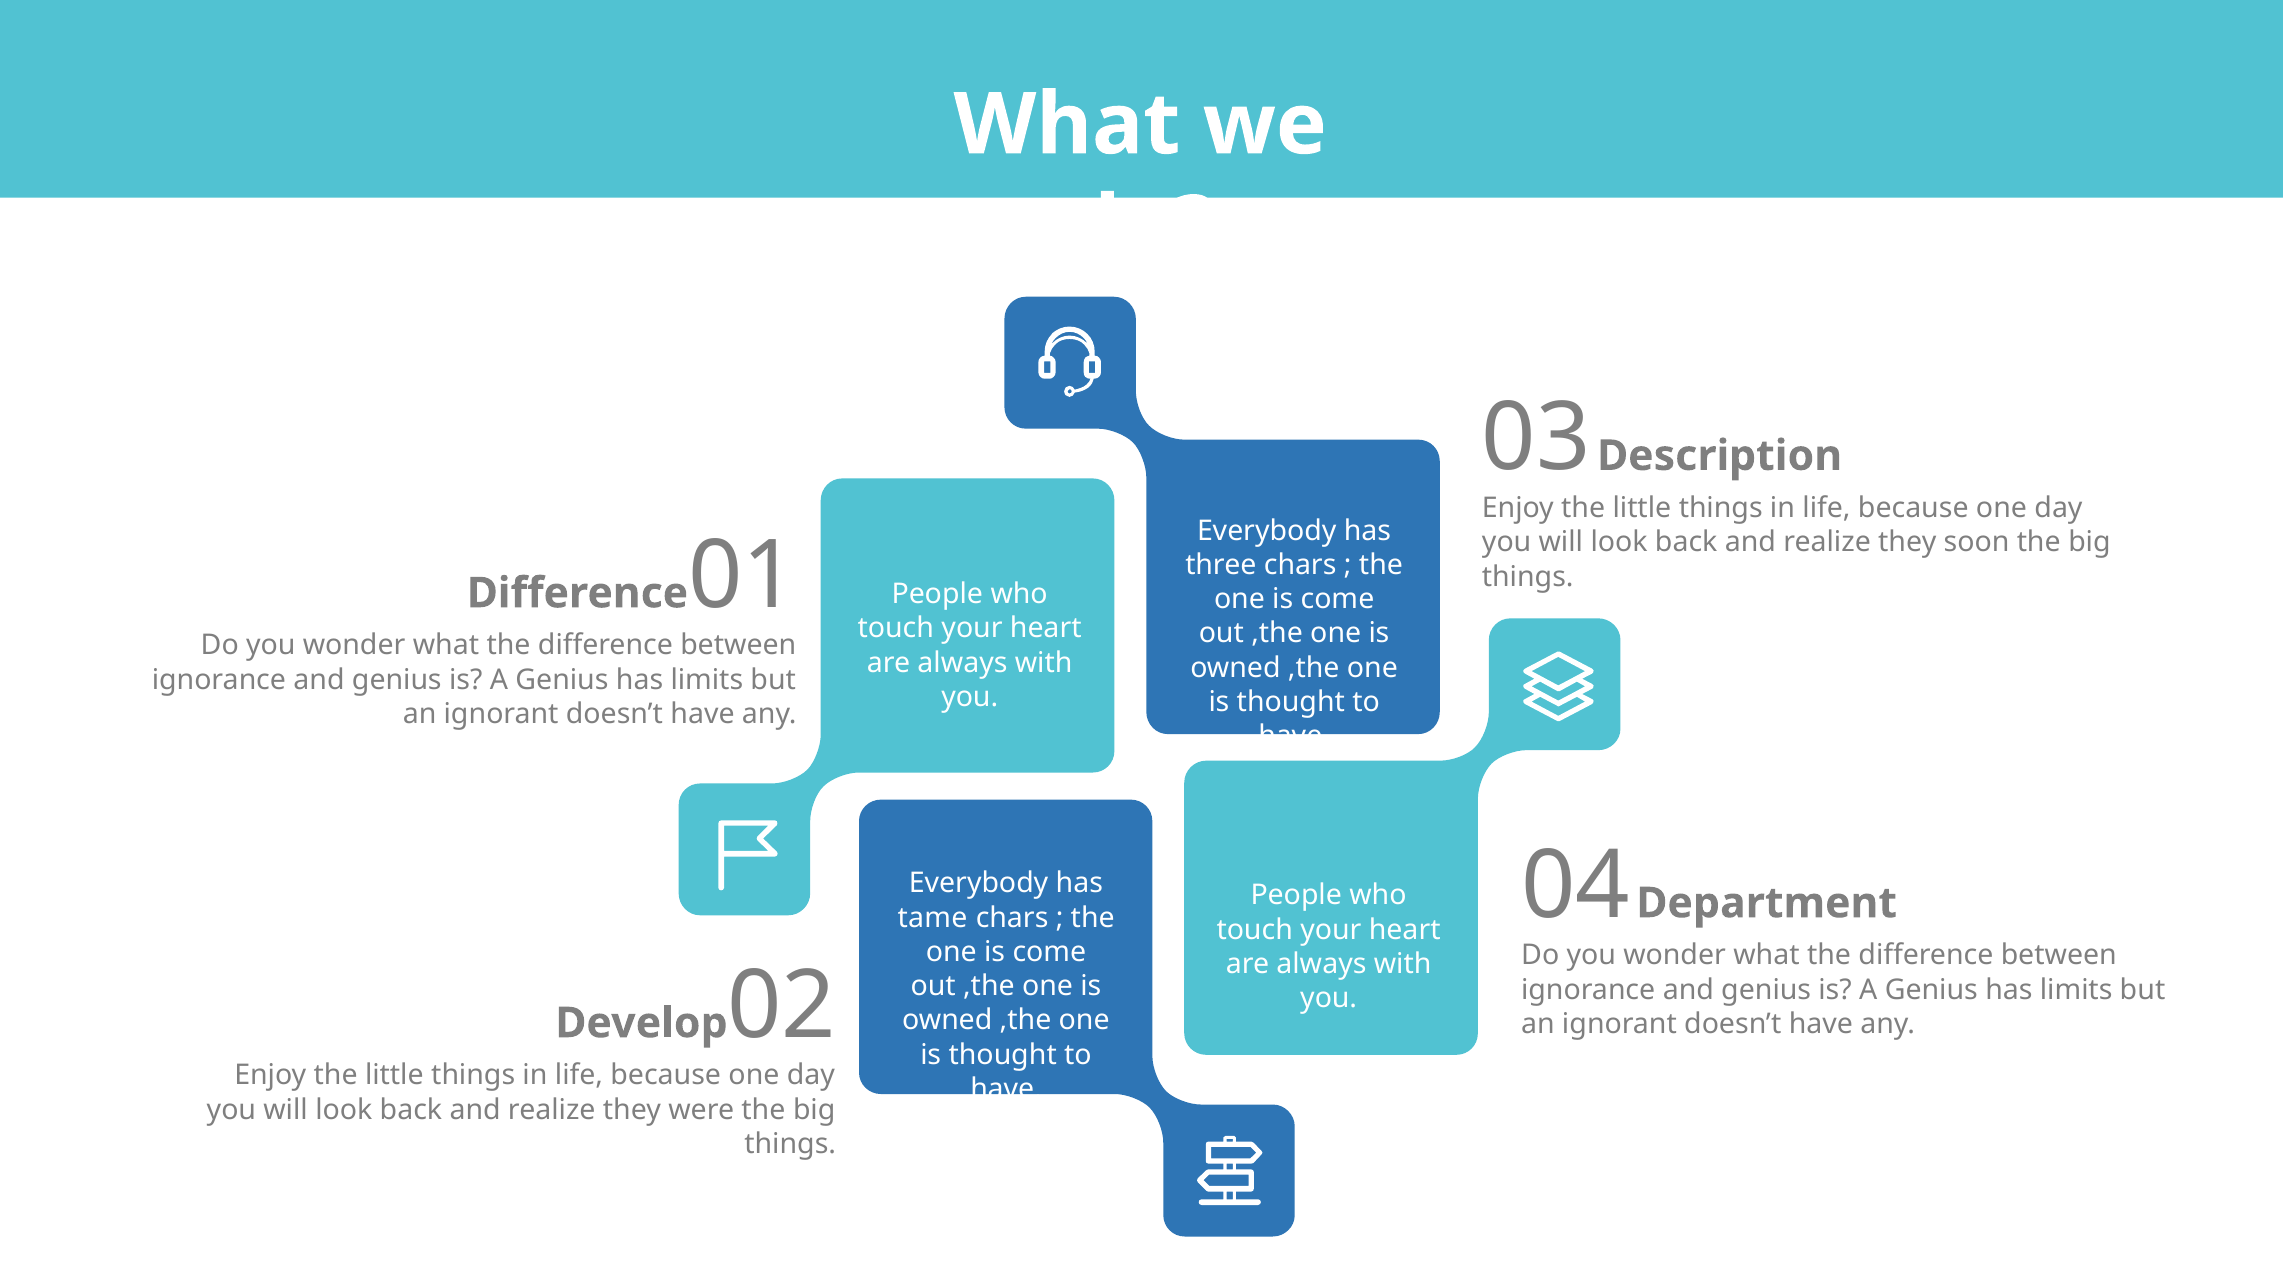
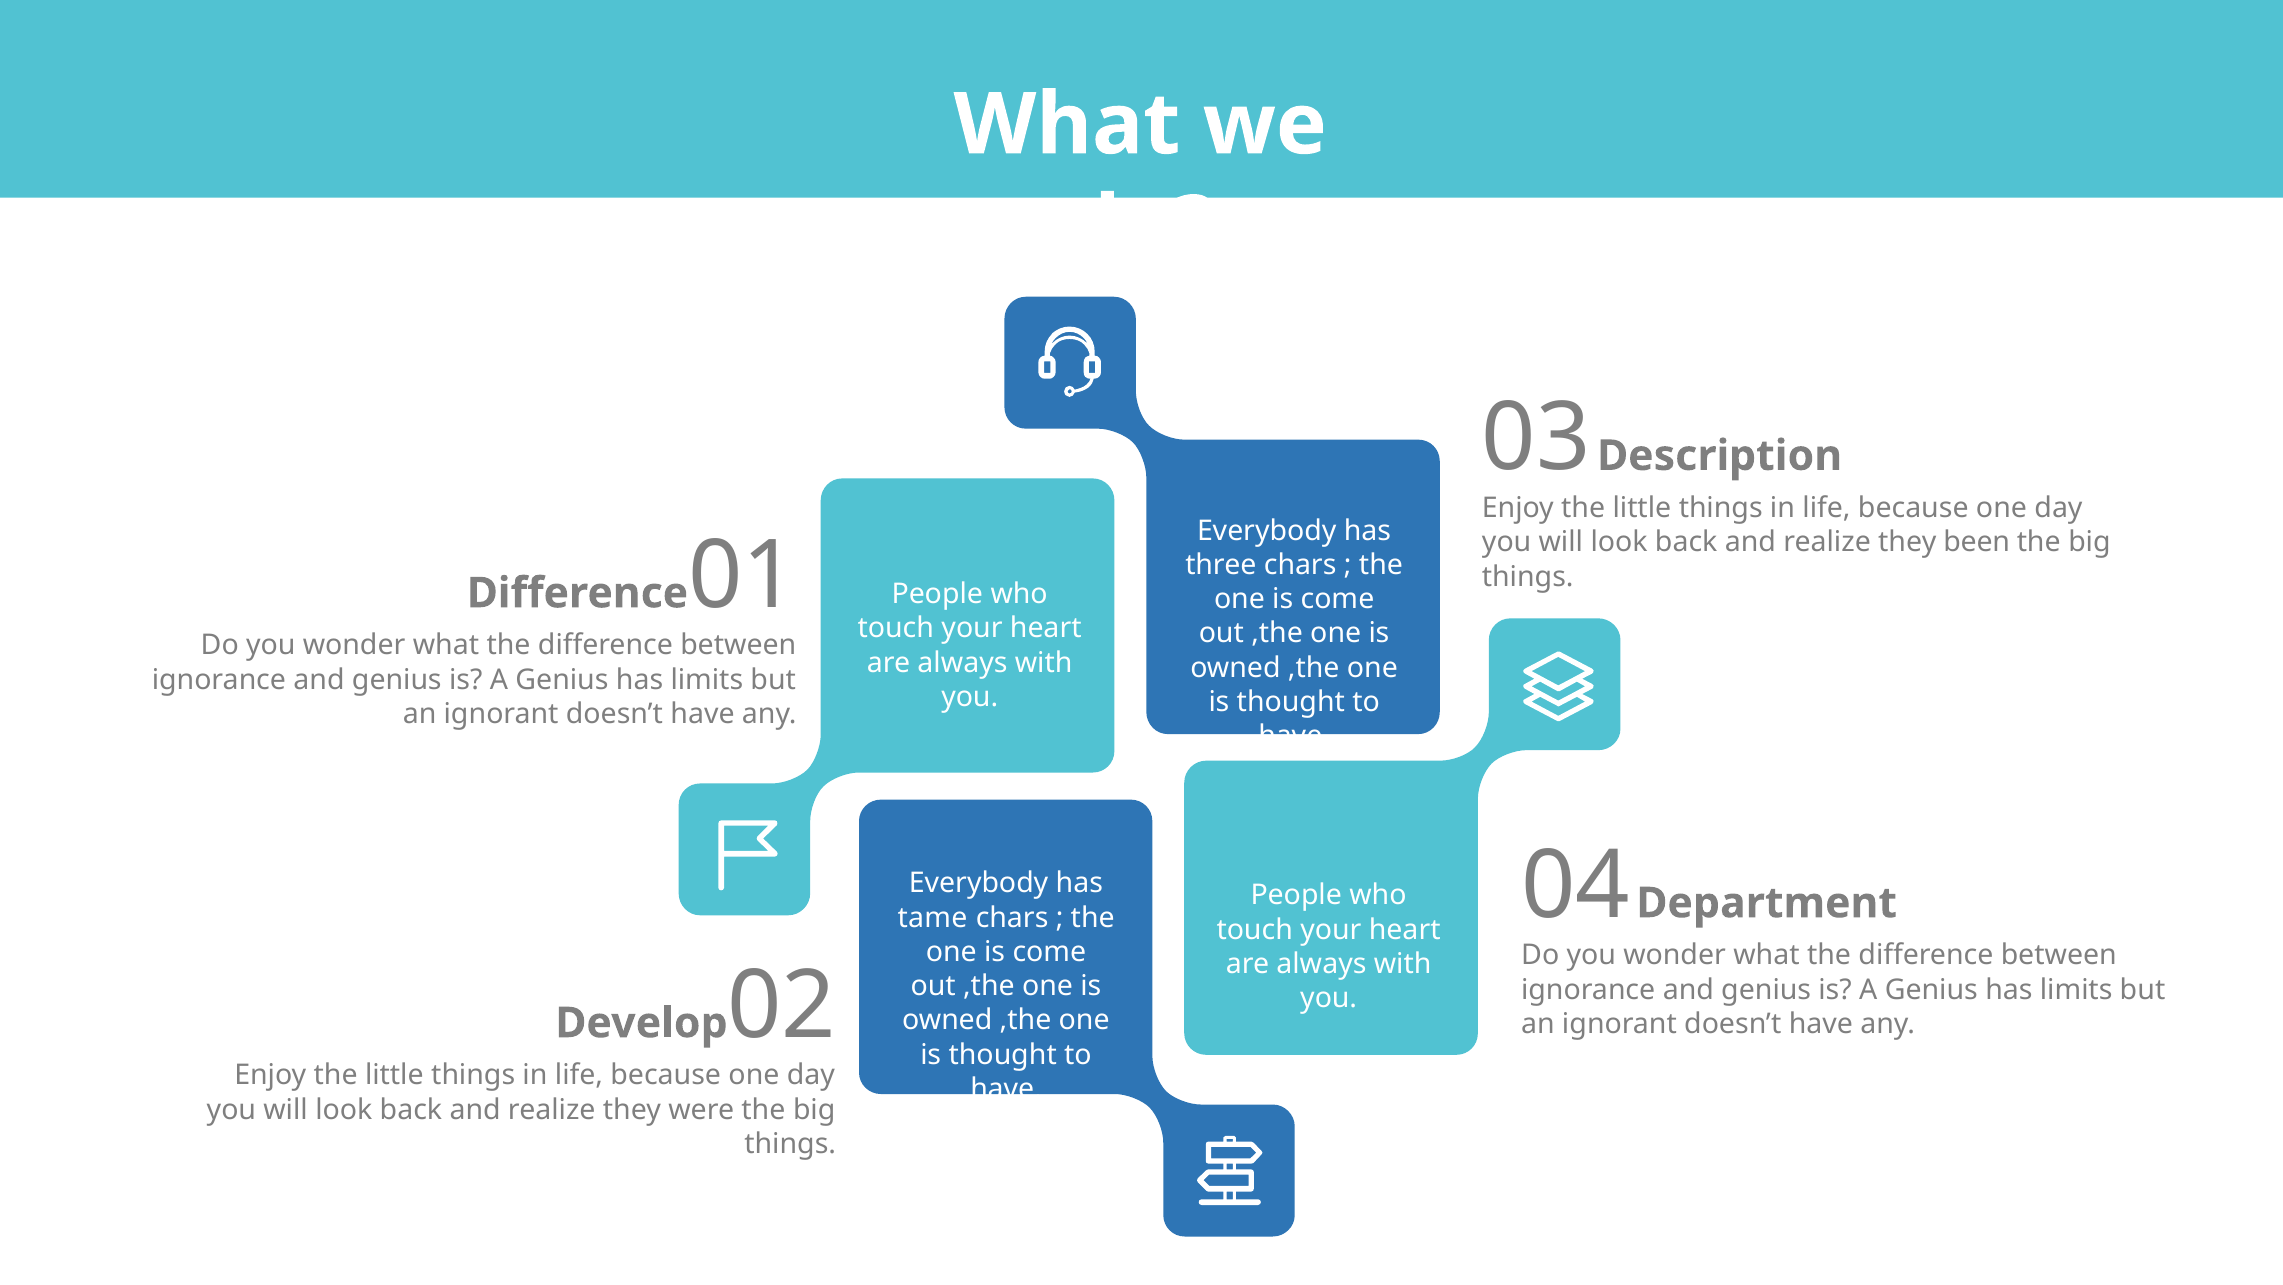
soon: soon -> been
